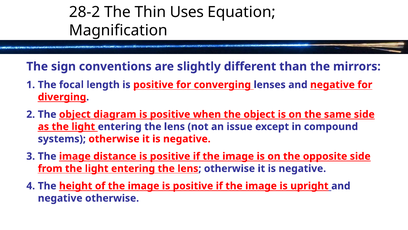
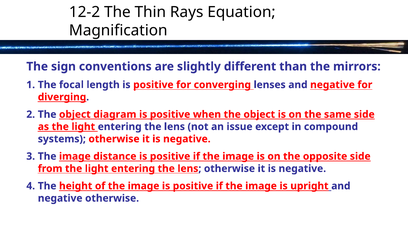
28-2: 28-2 -> 12-2
Uses: Uses -> Rays
